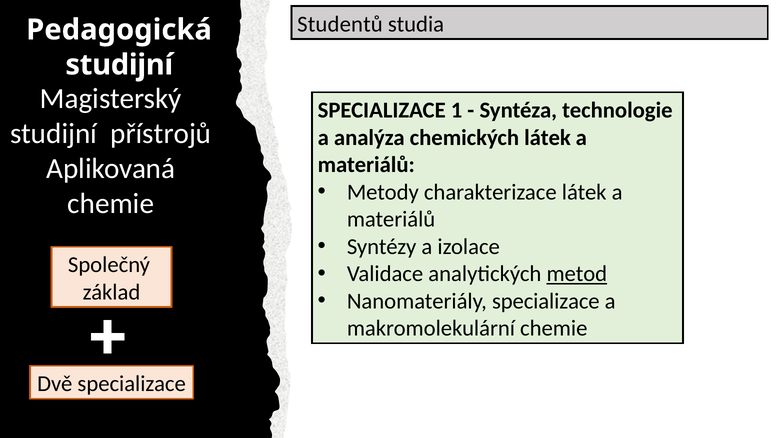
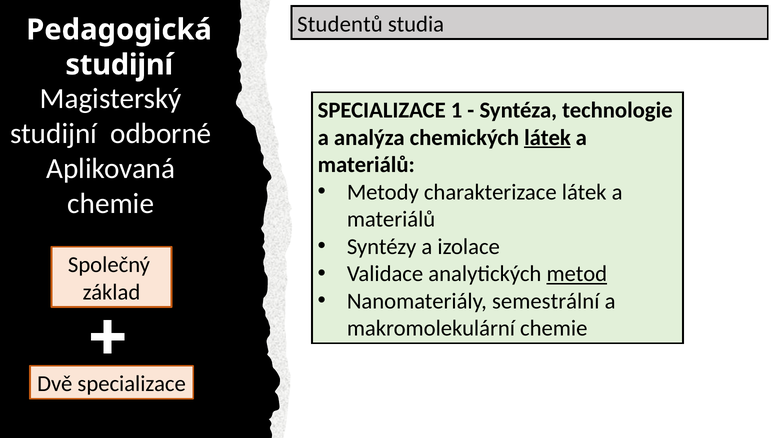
přístrojů: přístrojů -> odborné
látek at (547, 137) underline: none -> present
Nanomateriály specializace: specializace -> semestrální
